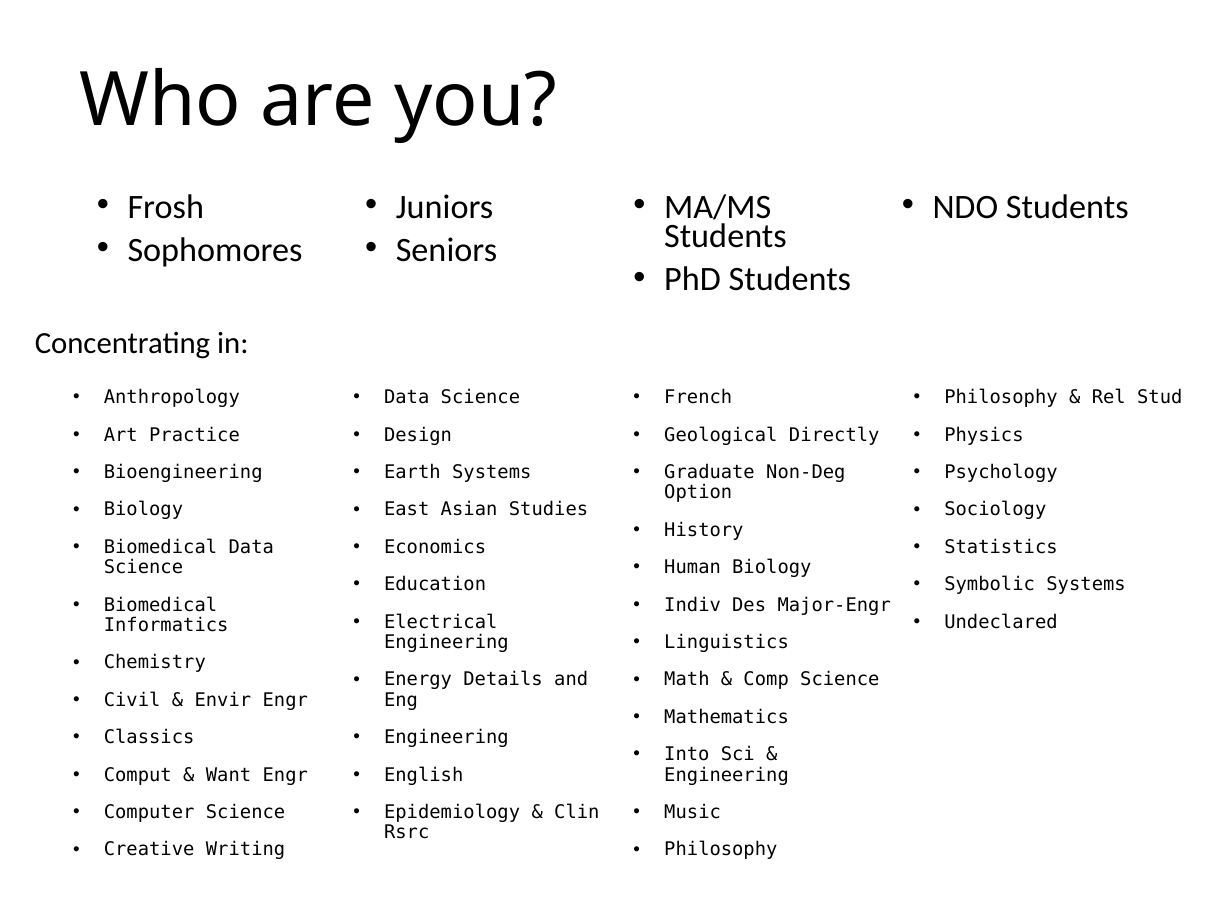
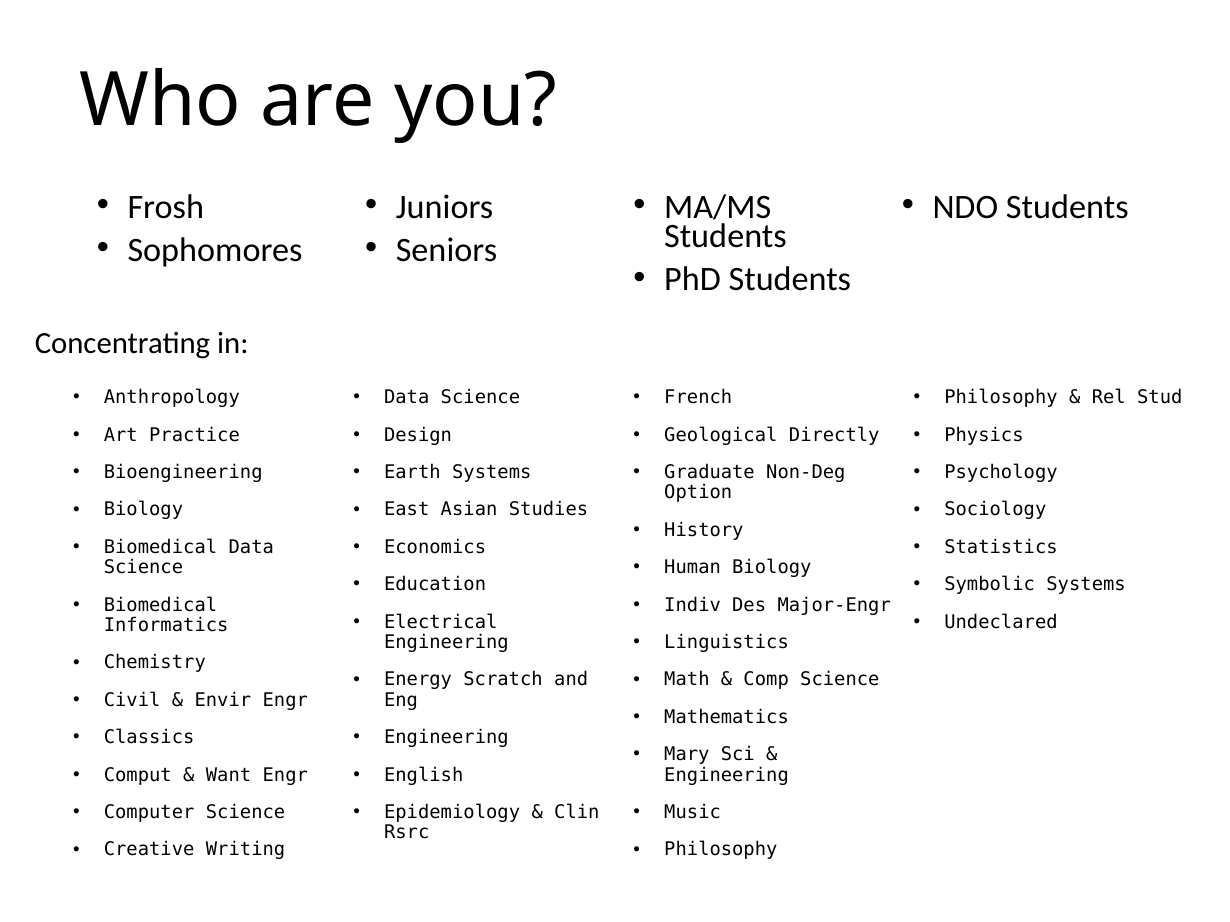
Details: Details -> Scratch
Into: Into -> Mary
